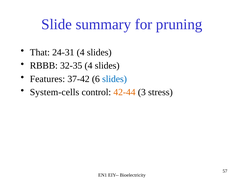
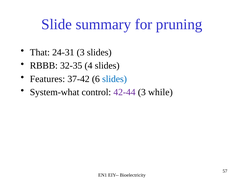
24-31 4: 4 -> 3
System-cells: System-cells -> System-what
42-44 colour: orange -> purple
stress: stress -> while
